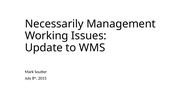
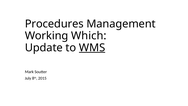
Necessarily: Necessarily -> Procedures
Issues: Issues -> Which
WMS underline: none -> present
